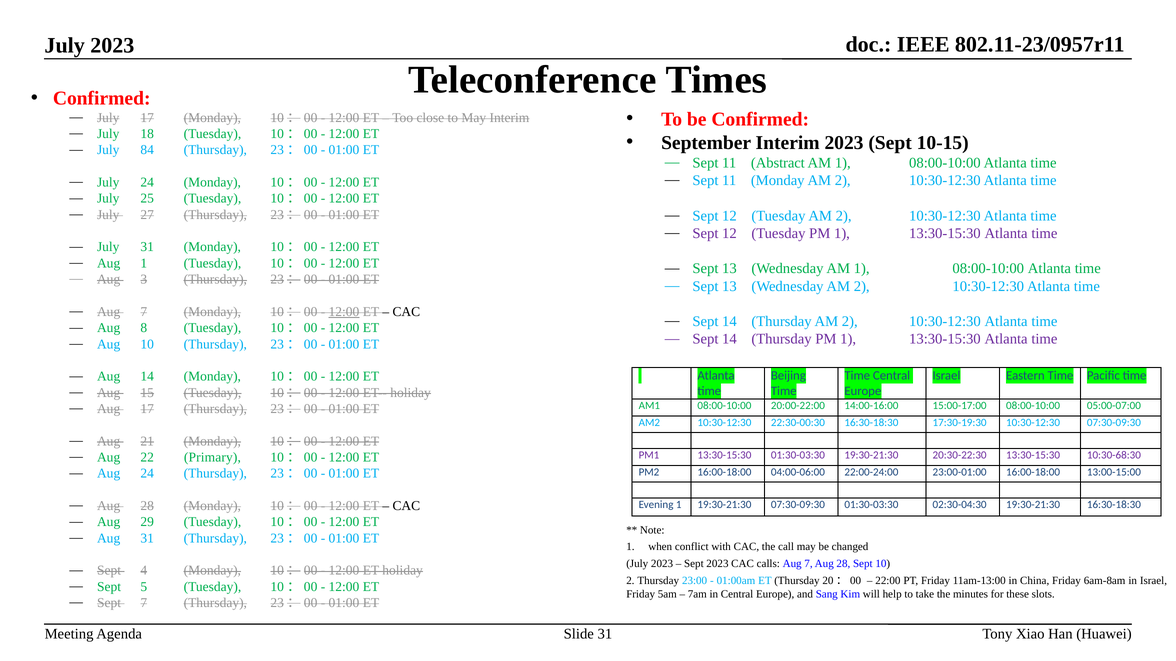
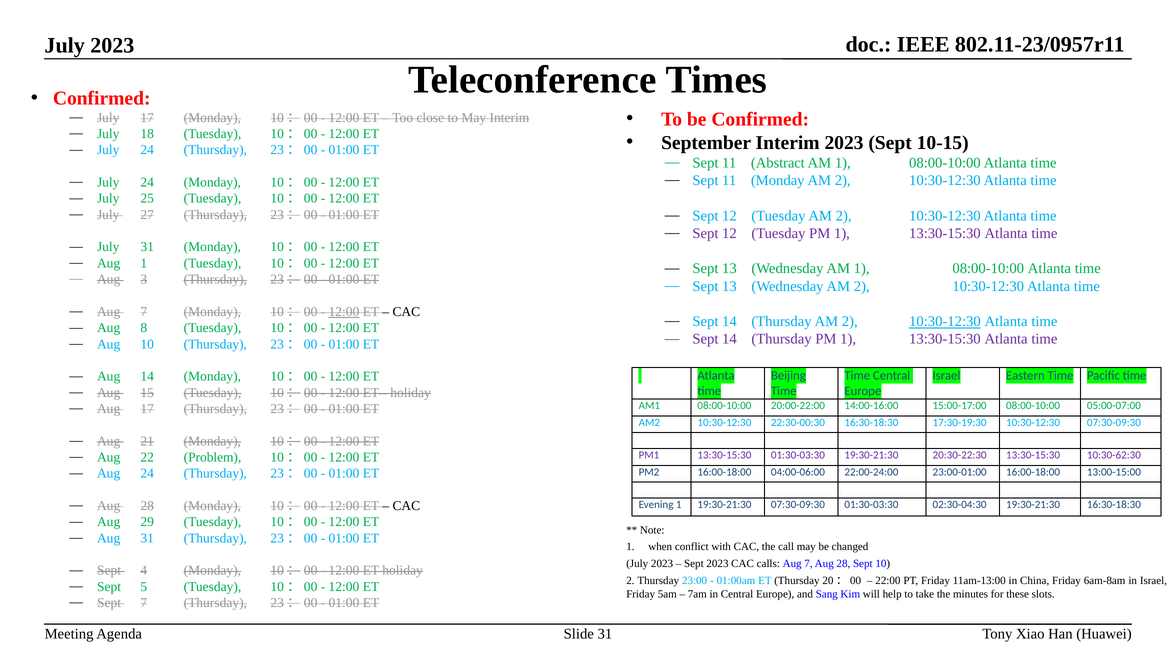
84 at (147, 150): 84 -> 24
10:30-12:30 at (945, 322) underline: none -> present
Primary: Primary -> Problem
10:30-68:30: 10:30-68:30 -> 10:30-62:30
